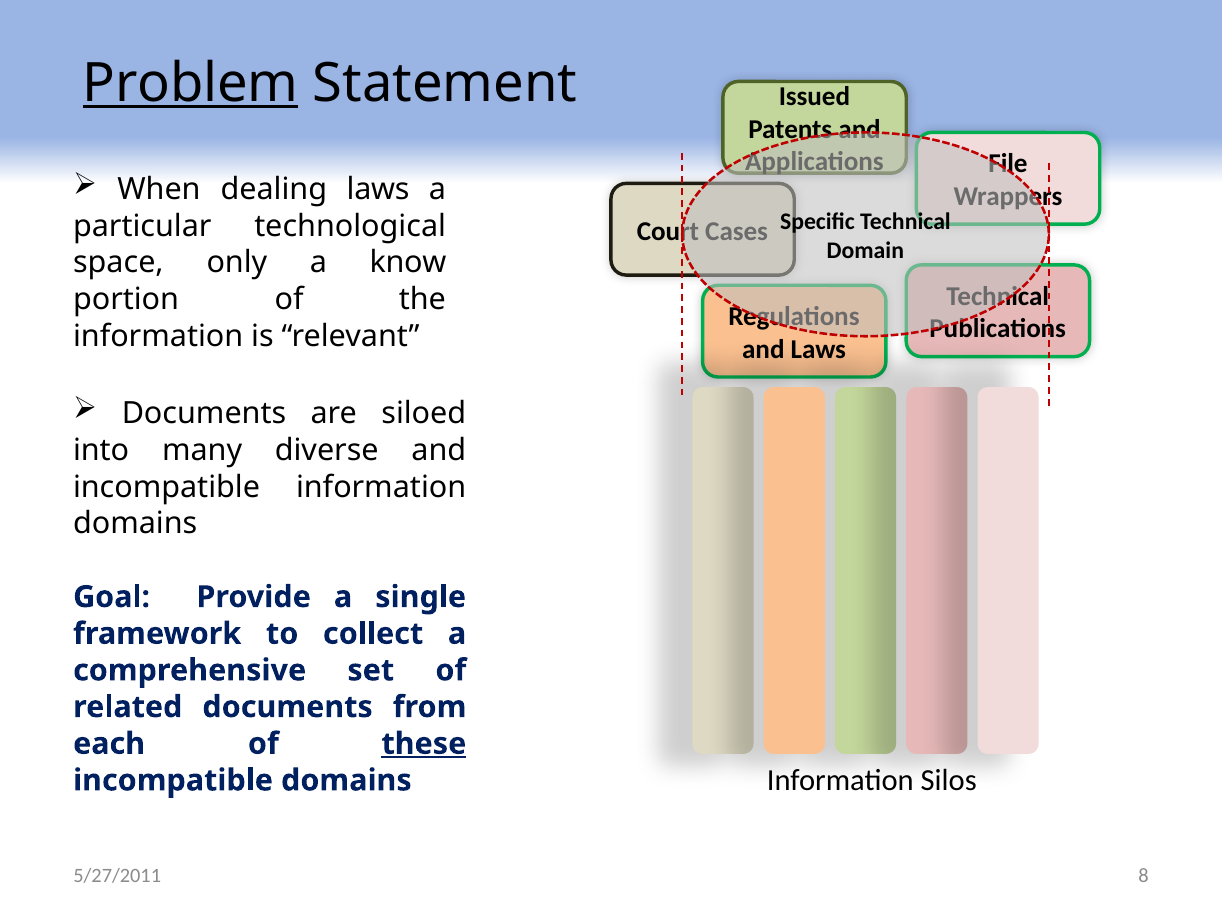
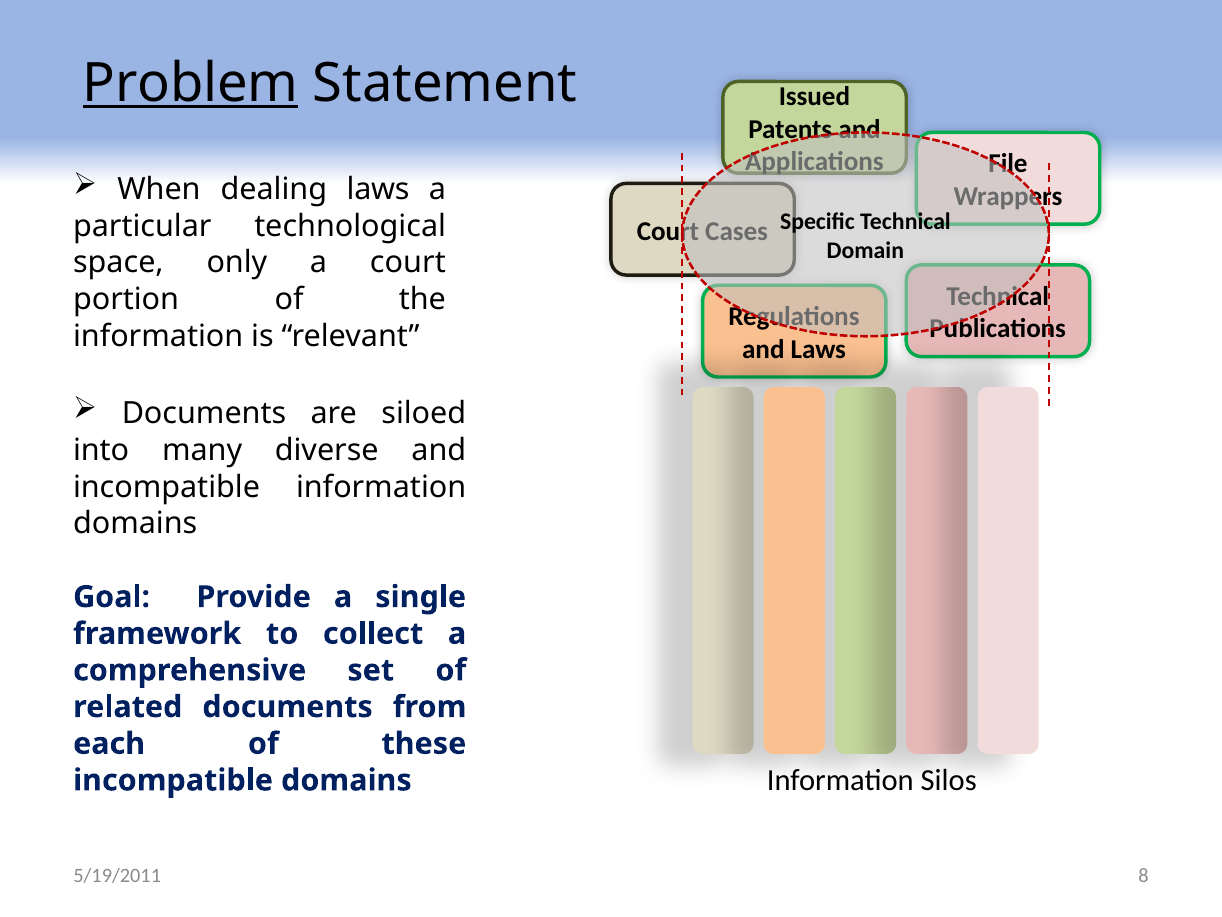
a know: know -> court
these underline: present -> none
5/27/2011: 5/27/2011 -> 5/19/2011
